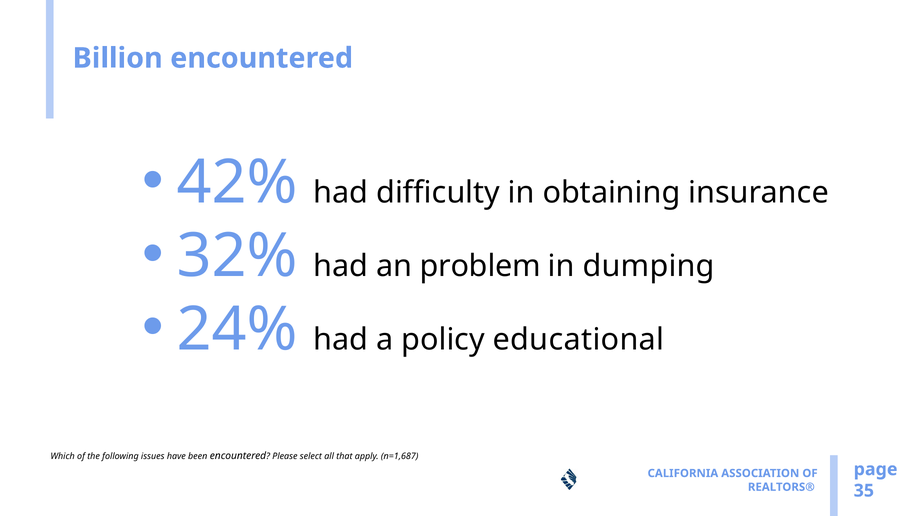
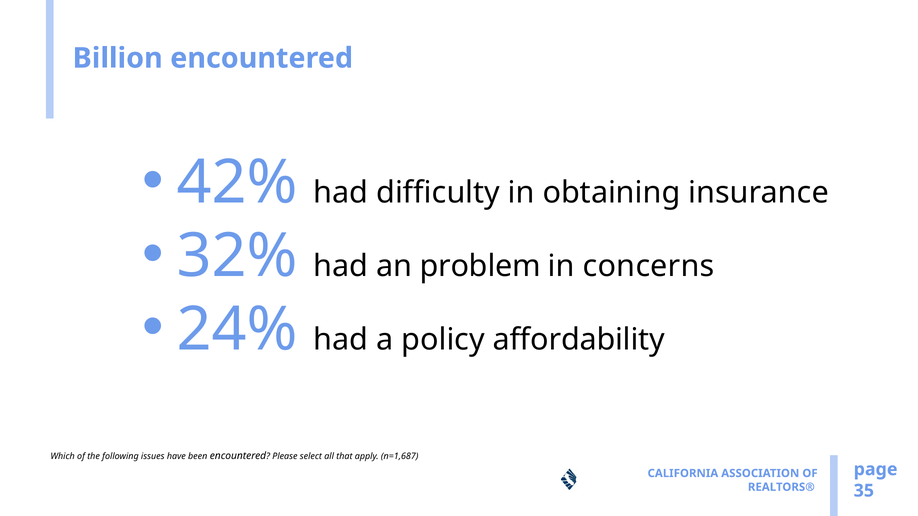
dumping: dumping -> concerns
educational: educational -> affordability
